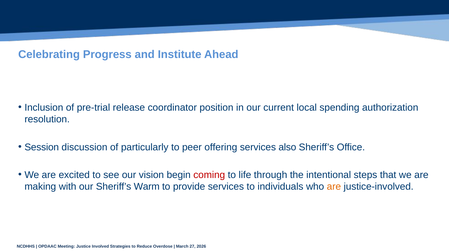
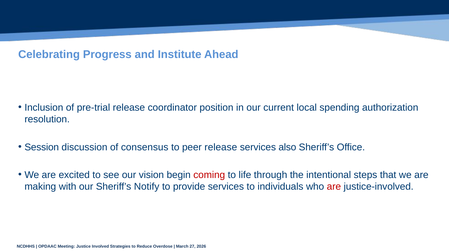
particularly: particularly -> consensus
peer offering: offering -> release
Warm: Warm -> Notify
are at (334, 187) colour: orange -> red
